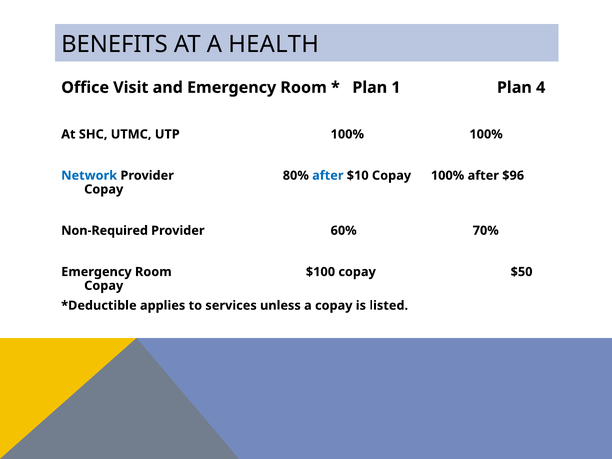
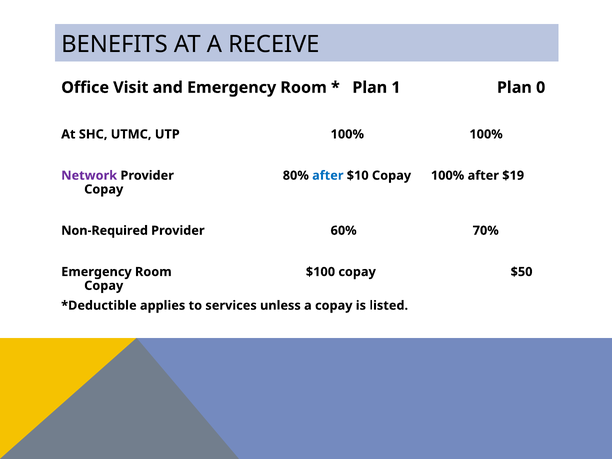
HEALTH: HEALTH -> RECEIVE
4: 4 -> 0
Network colour: blue -> purple
$96: $96 -> $19
